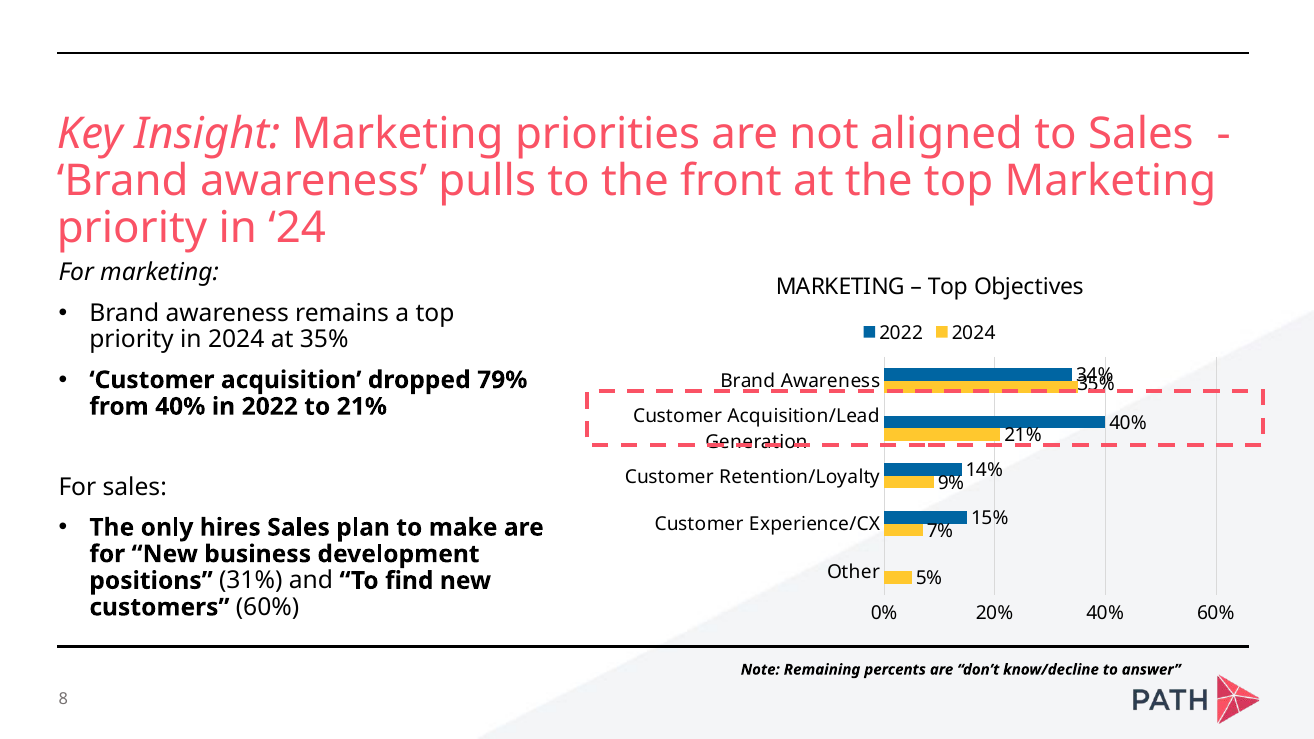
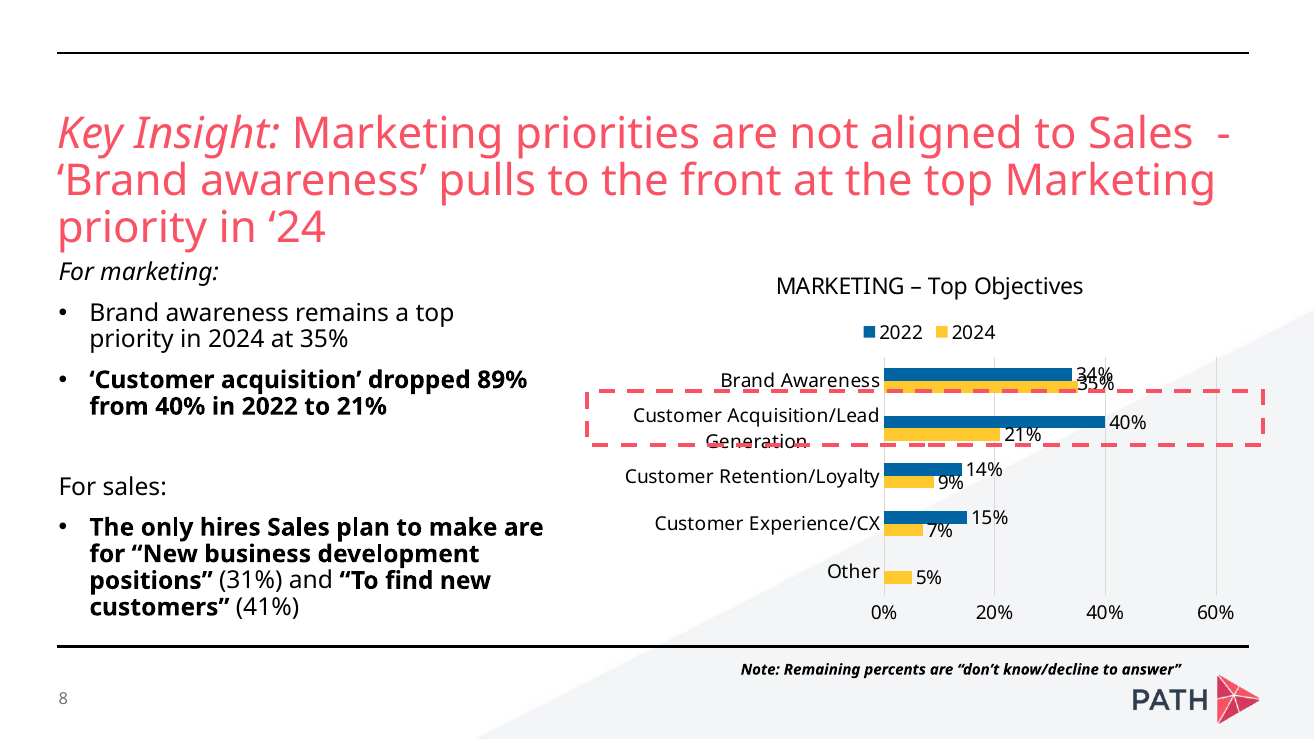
79%: 79% -> 89%
customers 60%: 60% -> 41%
